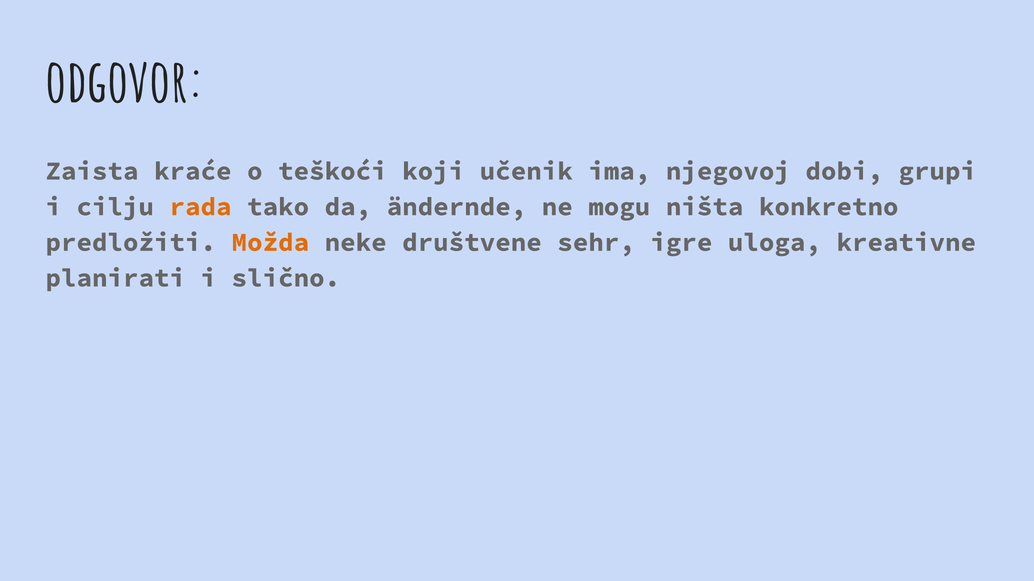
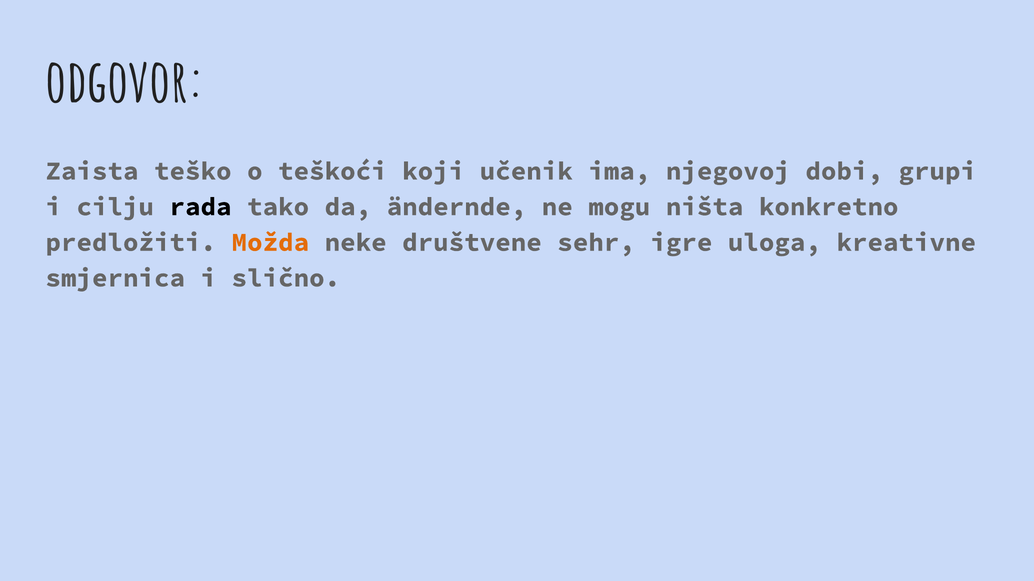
kraće: kraće -> teško
rada colour: orange -> black
planirati: planirati -> smjernica
